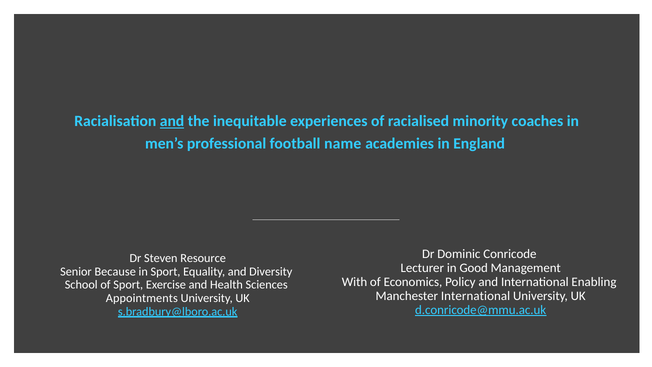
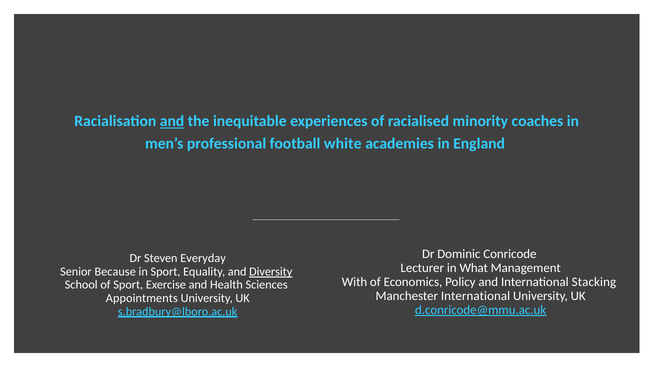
name: name -> white
Resource: Resource -> Everyday
Good: Good -> What
Diversity underline: none -> present
Enabling: Enabling -> Stacking
